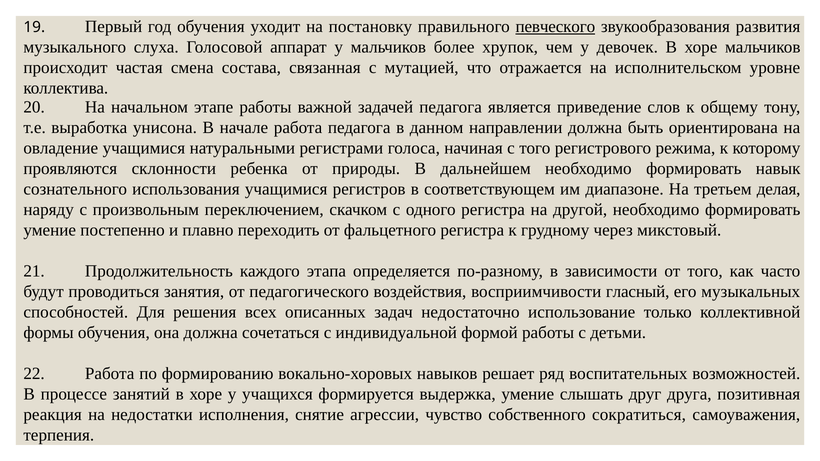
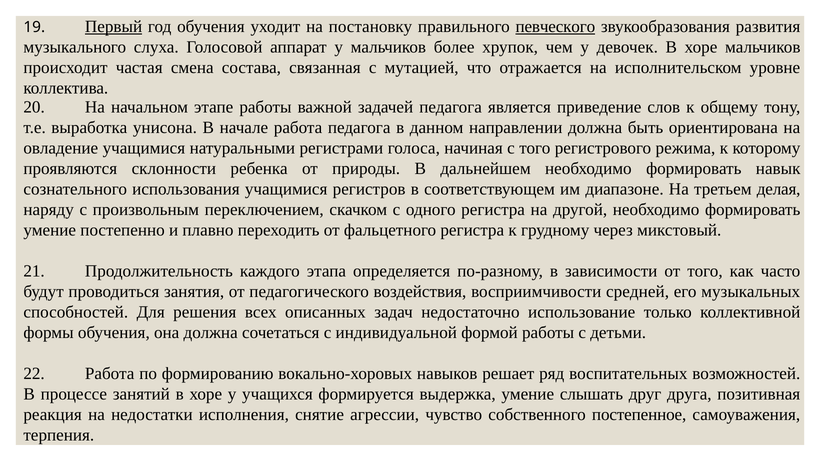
Первый underline: none -> present
гласный: гласный -> средней
сократиться: сократиться -> постепенное
